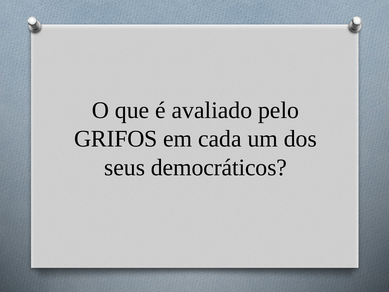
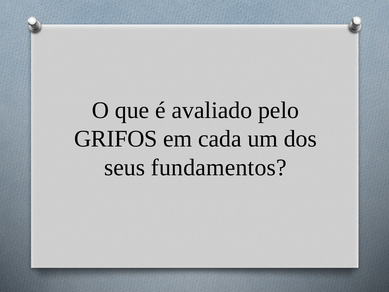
democráticos: democráticos -> fundamentos
